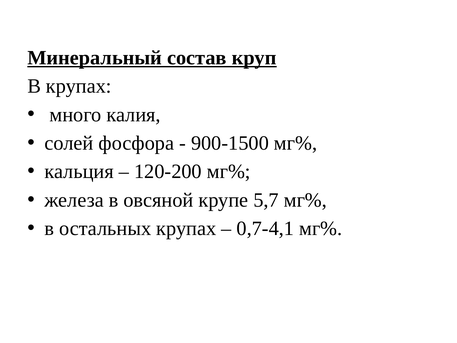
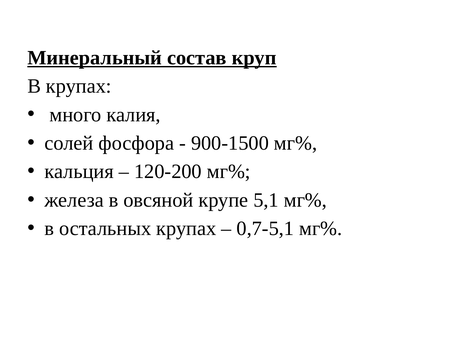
5,7: 5,7 -> 5,1
0,7-4,1: 0,7-4,1 -> 0,7-5,1
